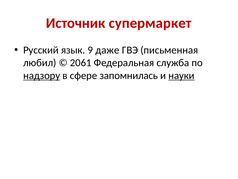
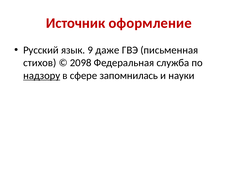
супермаркет: супермаркет -> оформление
любил: любил -> стихов
2061: 2061 -> 2098
науки underline: present -> none
